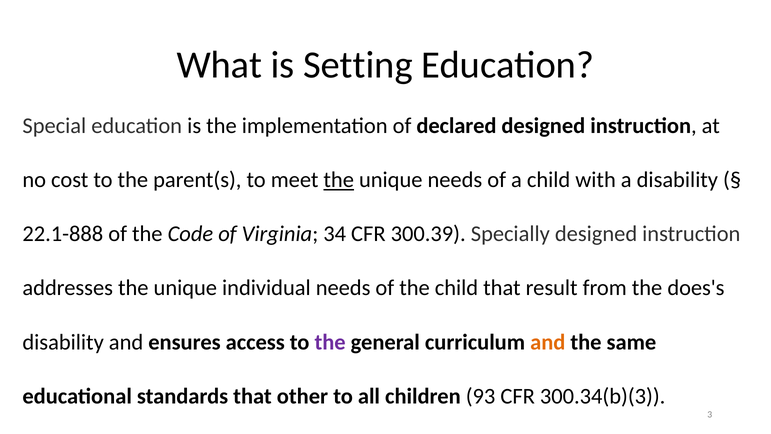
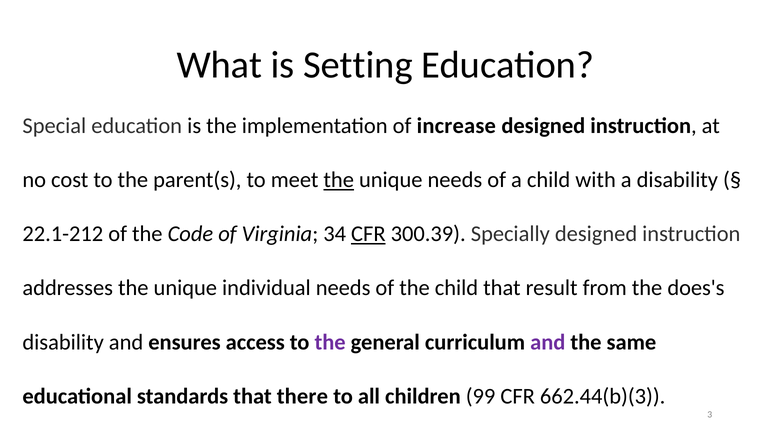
declared: declared -> increase
22.1-888: 22.1-888 -> 22.1-212
CFR at (368, 234) underline: none -> present
and at (548, 342) colour: orange -> purple
other: other -> there
93: 93 -> 99
300.34(b)(3: 300.34(b)(3 -> 662.44(b)(3
